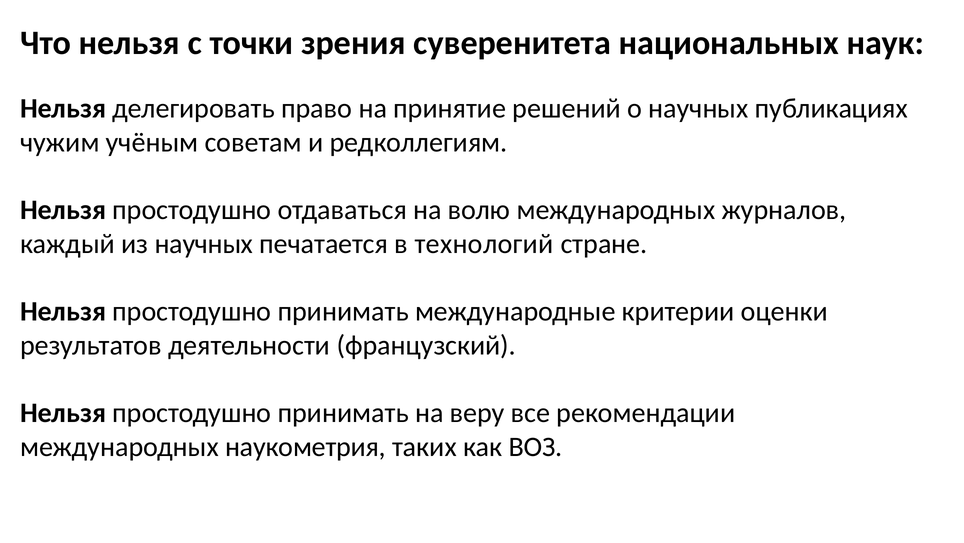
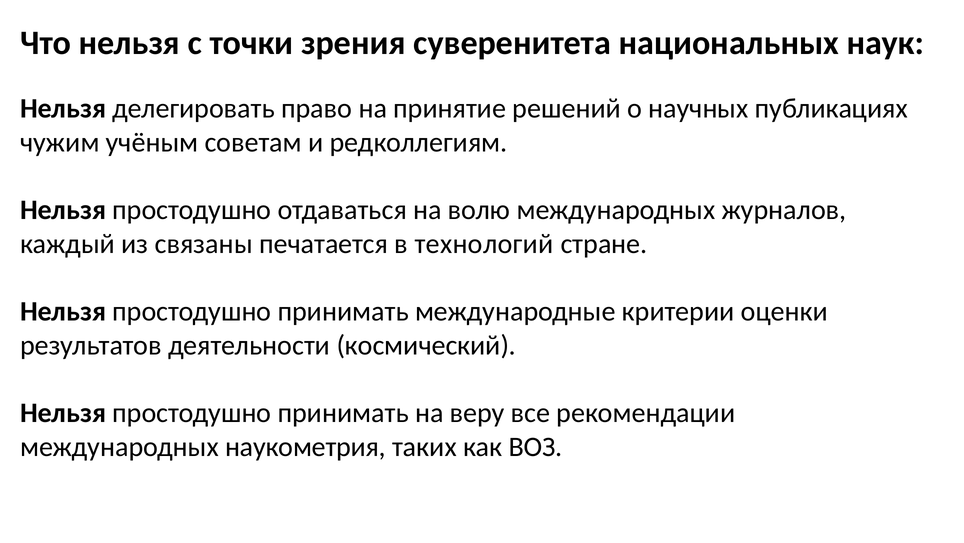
из научных: научных -> связаны
французский: французский -> космический
